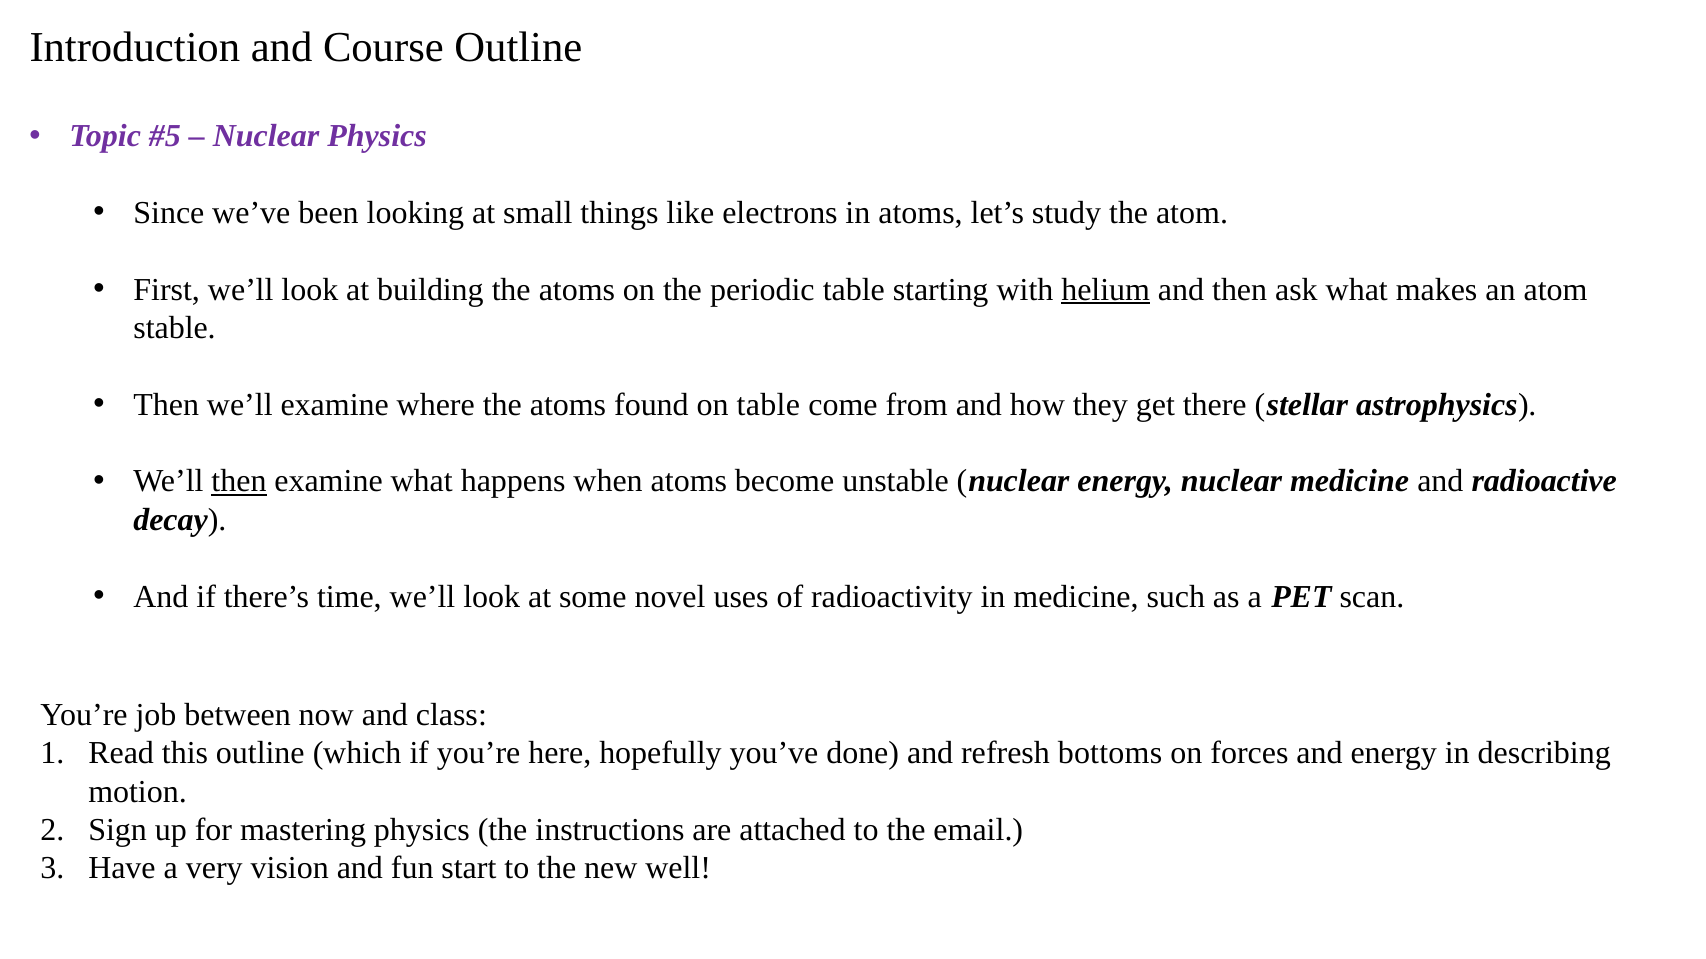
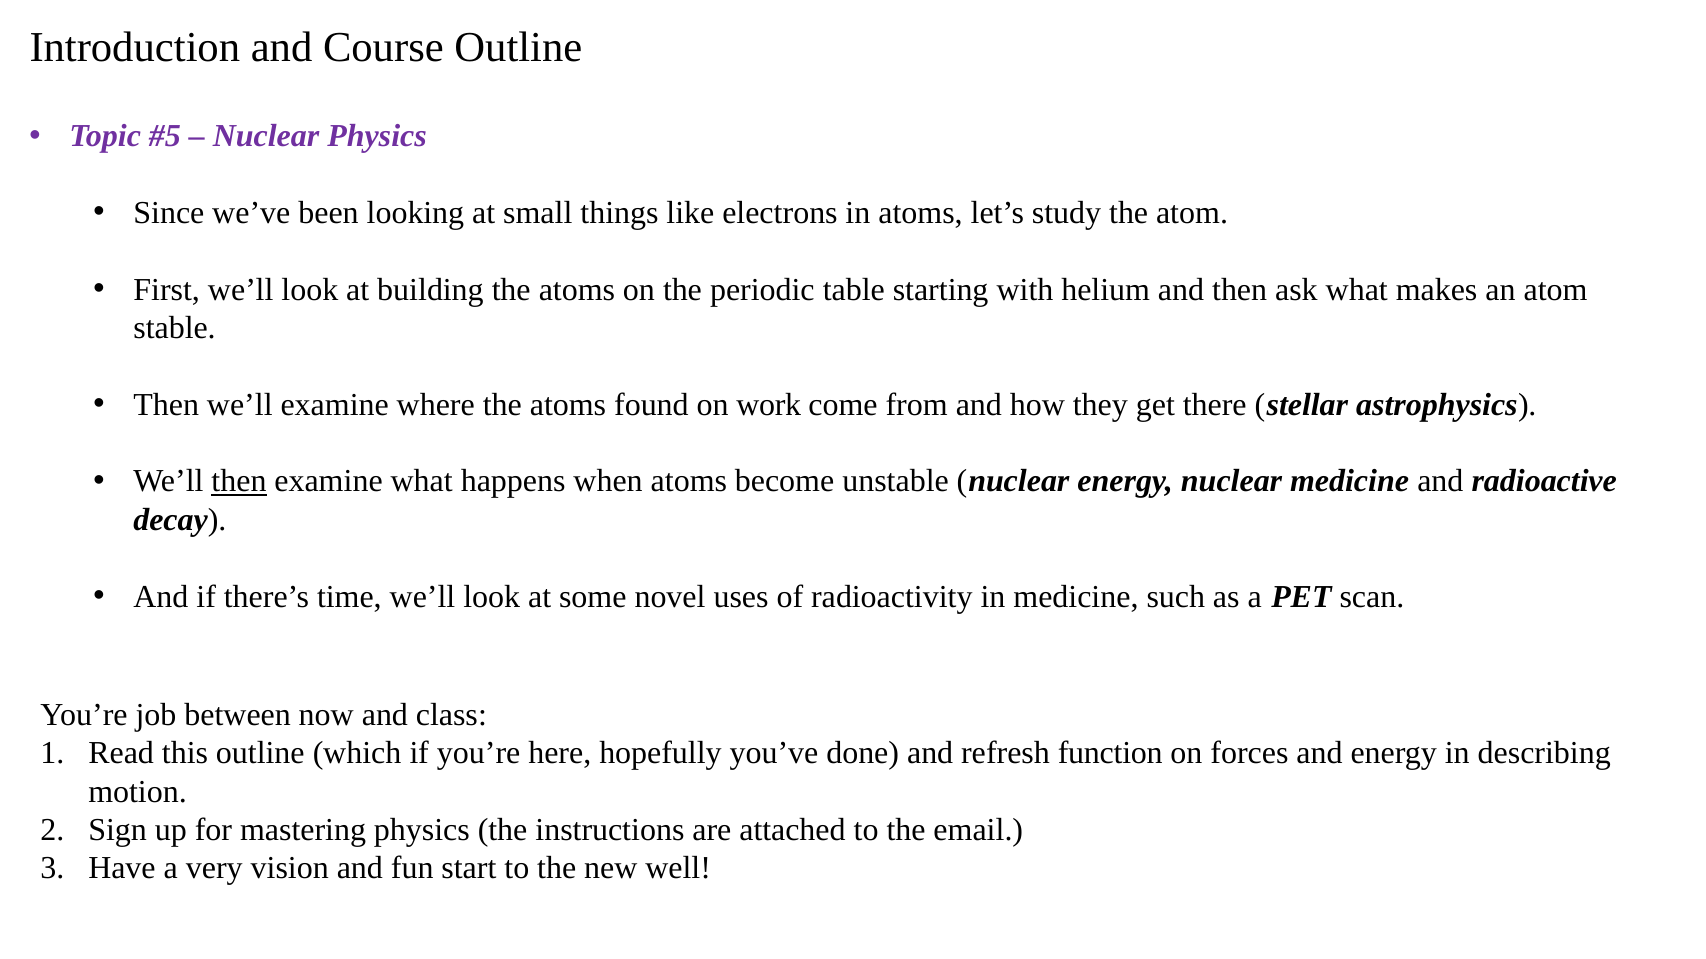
helium underline: present -> none
on table: table -> work
bottoms: bottoms -> function
